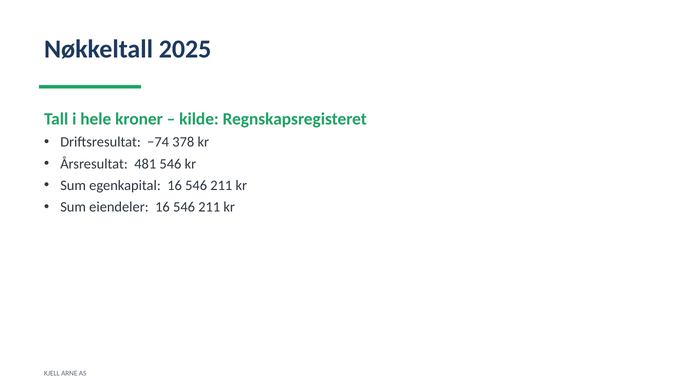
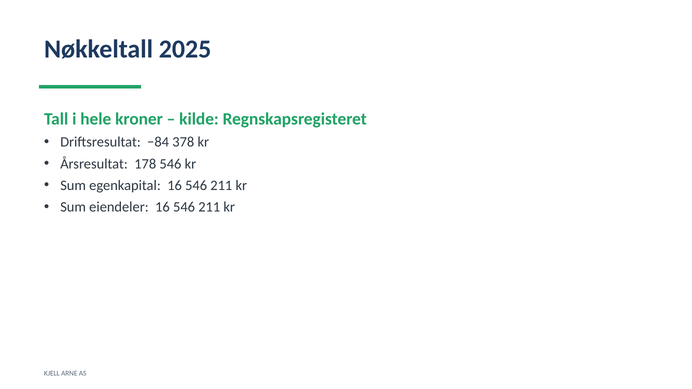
−74: −74 -> −84
481: 481 -> 178
